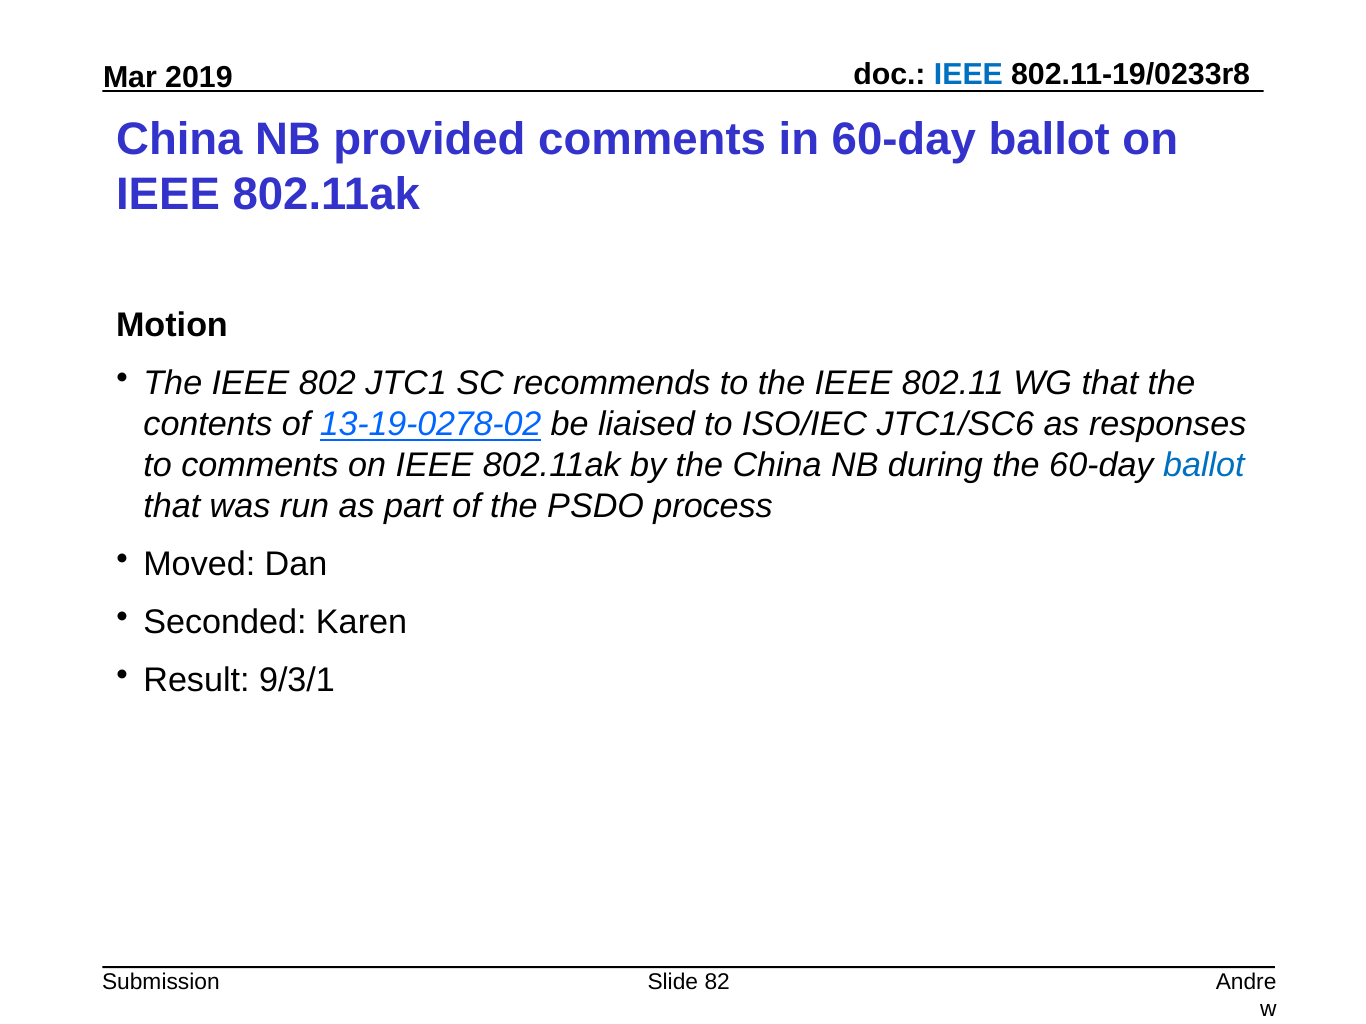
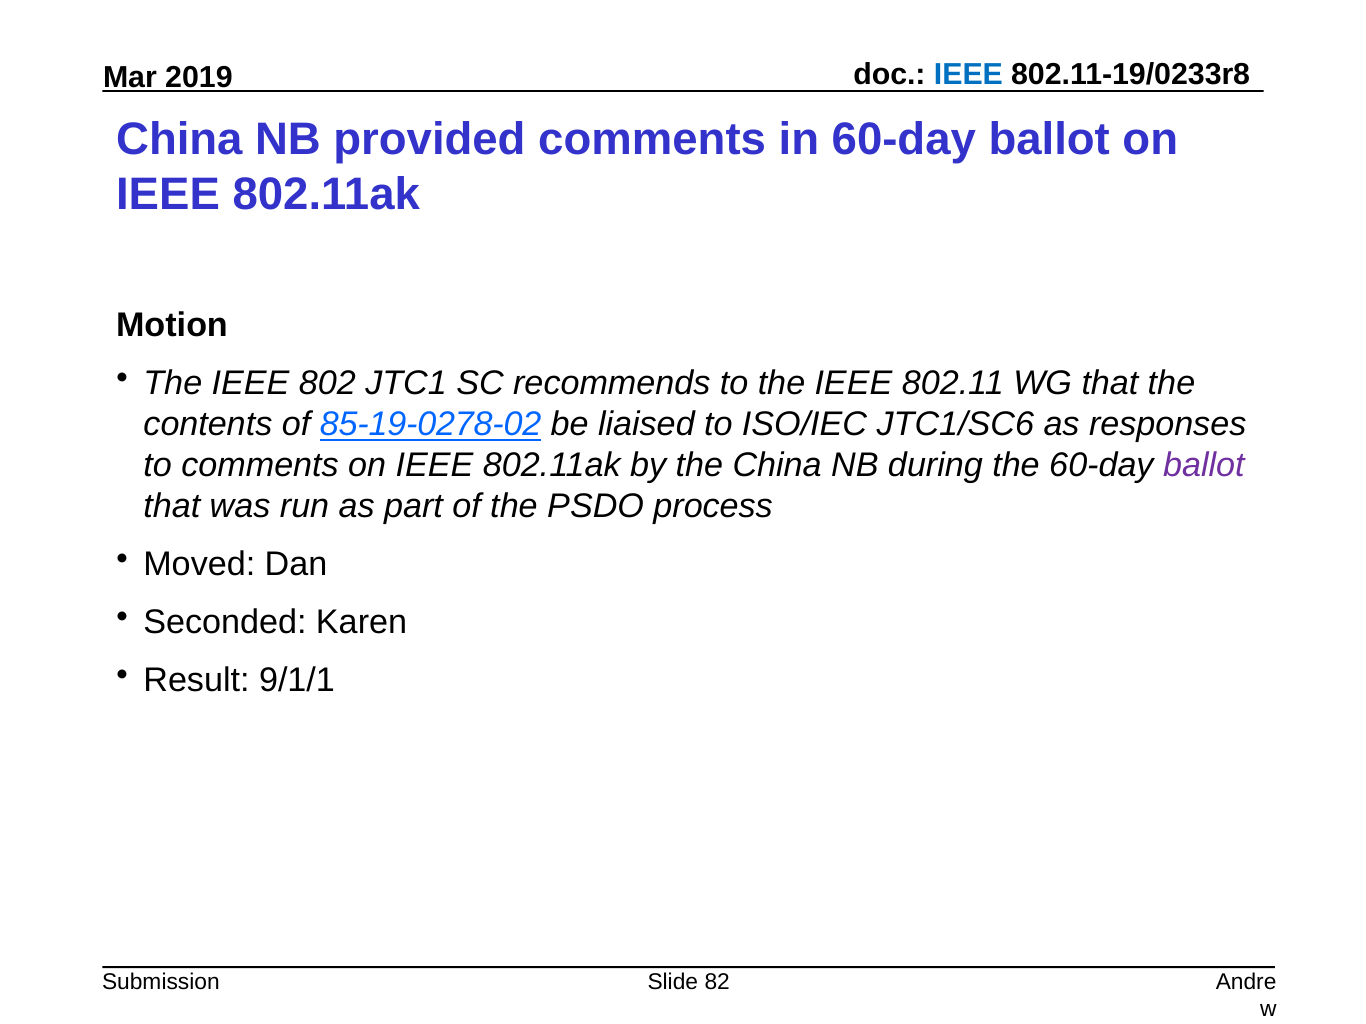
13-19-0278-02: 13-19-0278-02 -> 85-19-0278-02
ballot at (1204, 466) colour: blue -> purple
9/3/1: 9/3/1 -> 9/1/1
